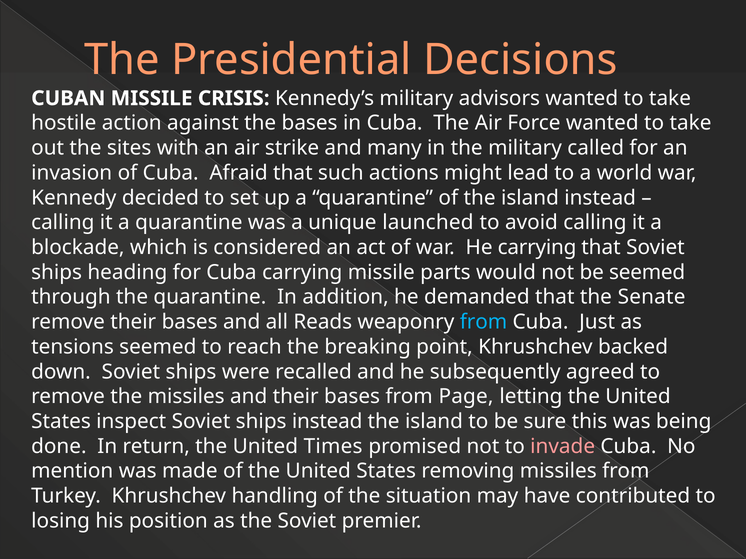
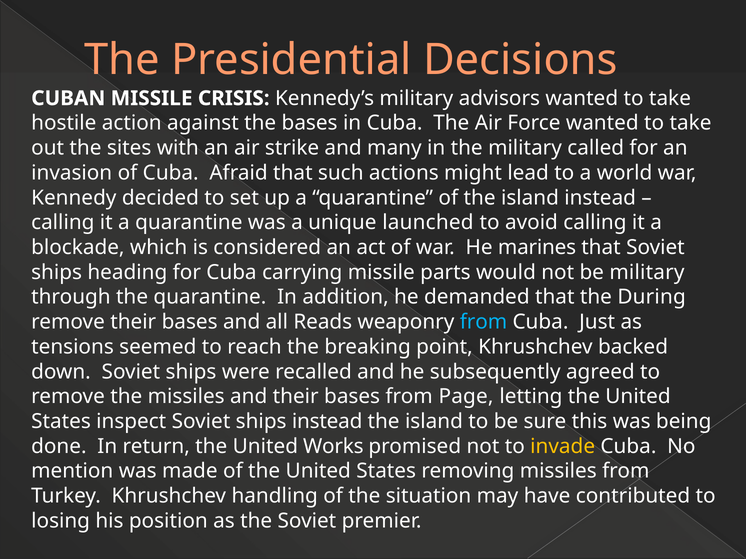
He carrying: carrying -> marines
be seemed: seemed -> military
Senate: Senate -> During
Times: Times -> Works
invade colour: pink -> yellow
